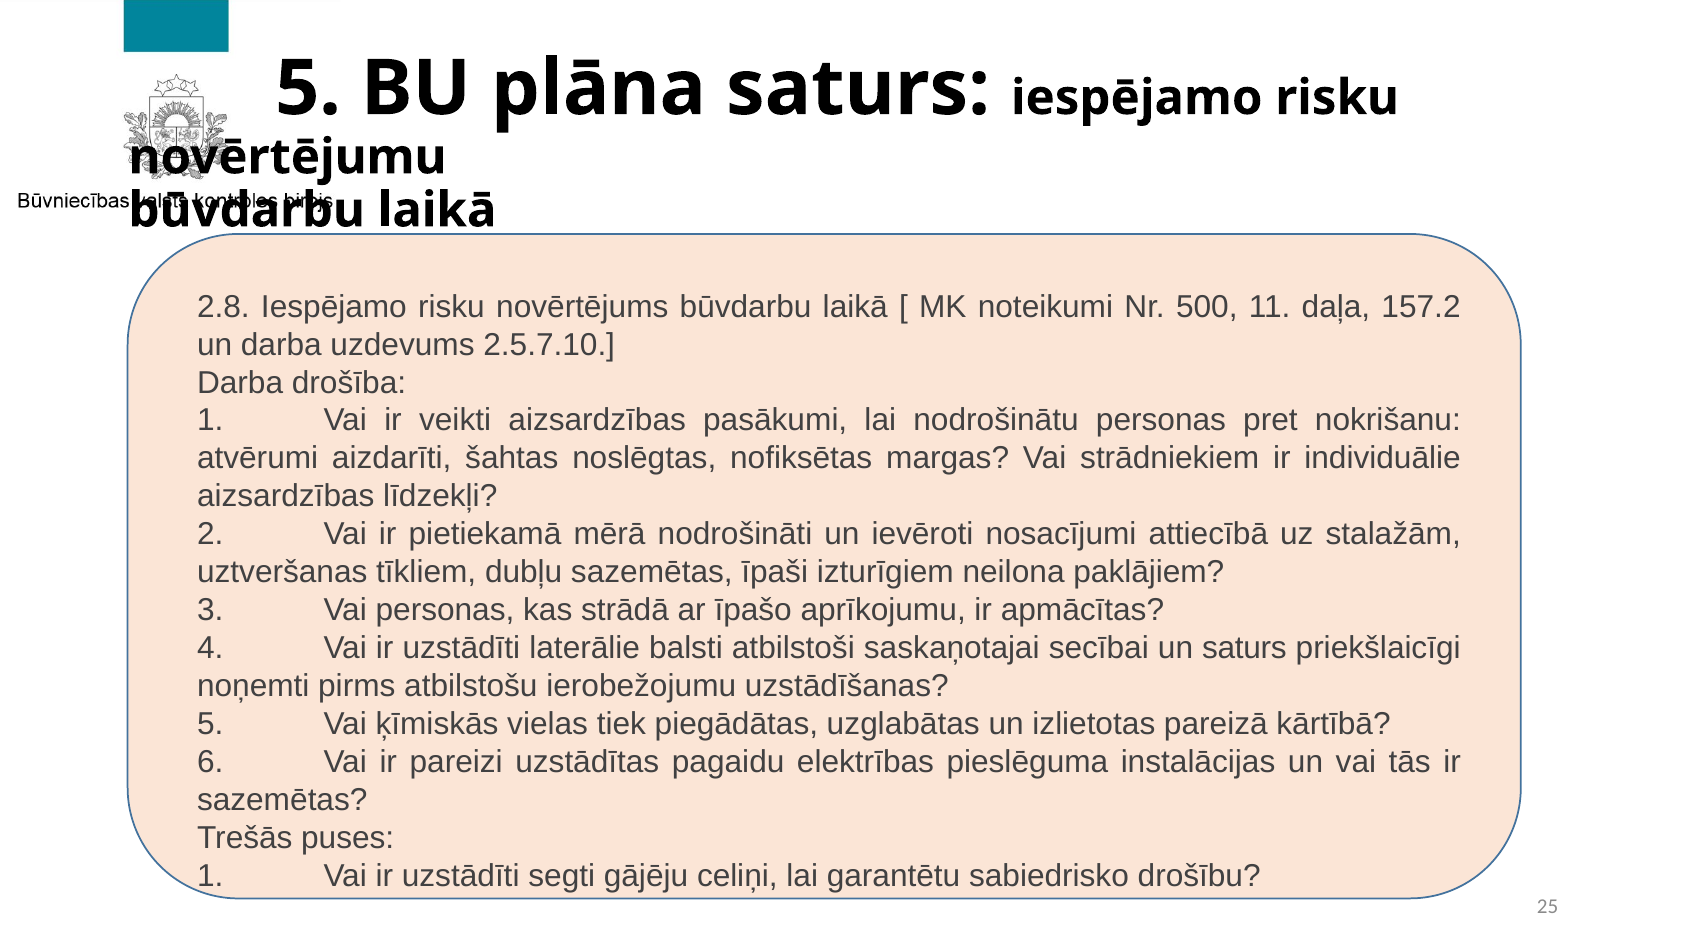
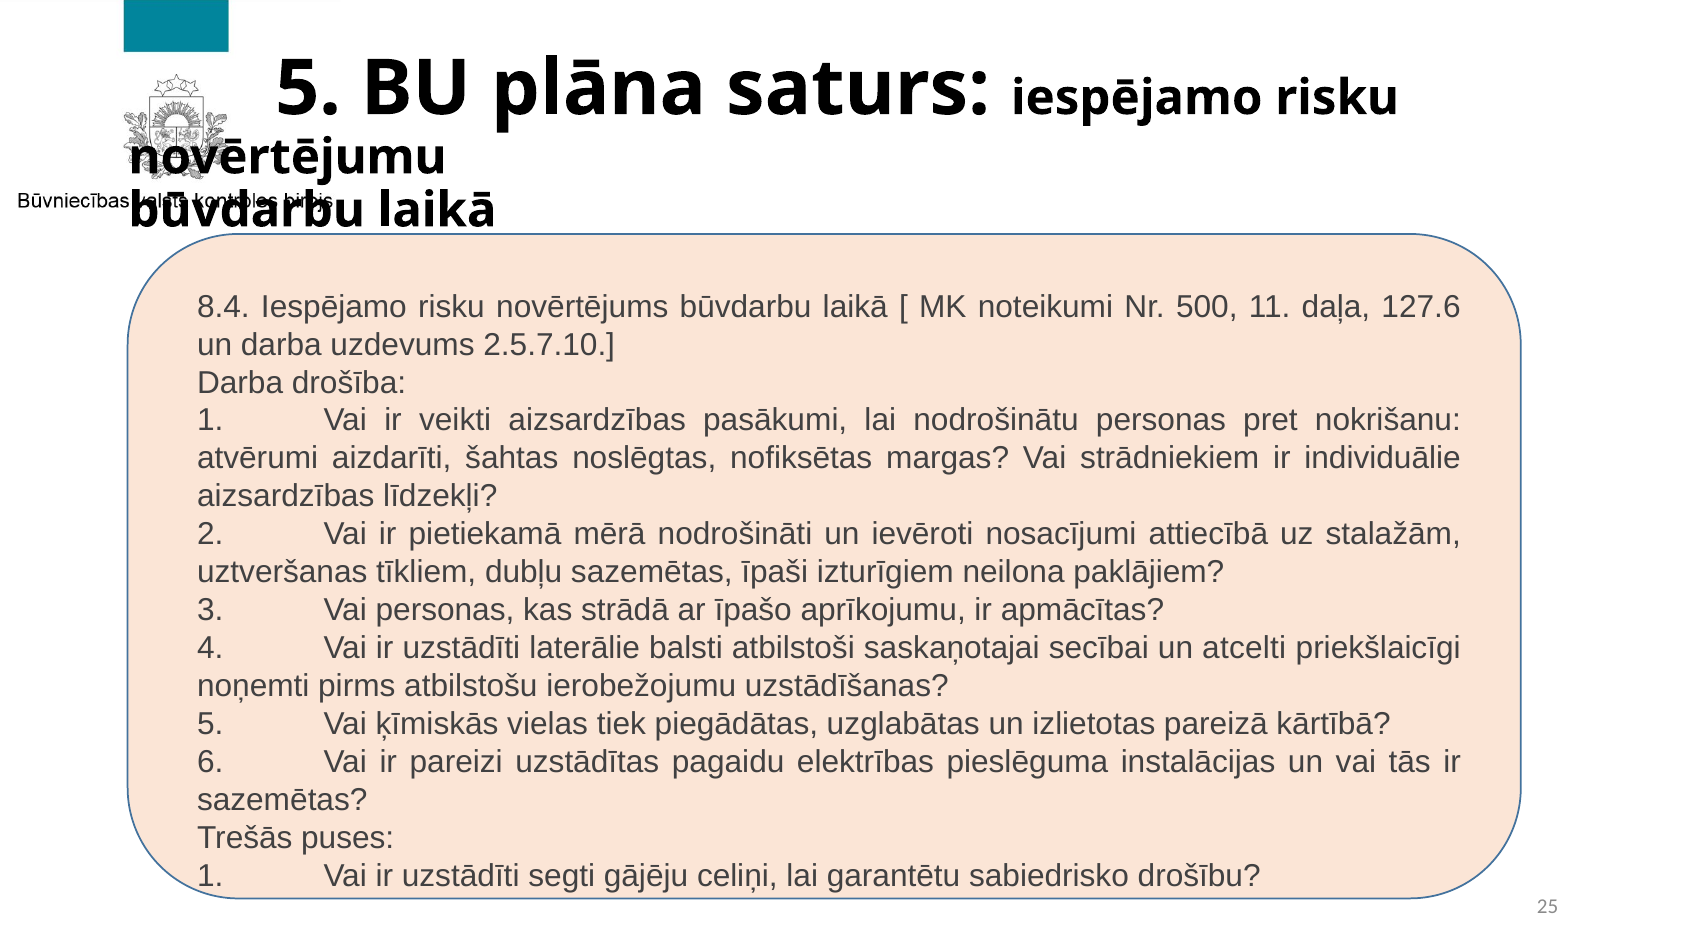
2.8: 2.8 -> 8.4
157.2: 157.2 -> 127.6
un saturs: saturs -> atcelti
